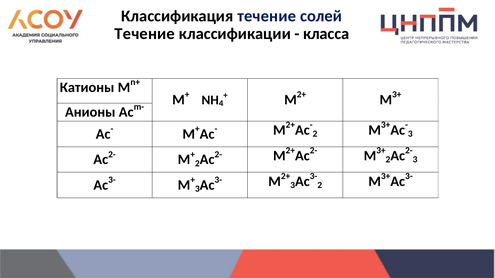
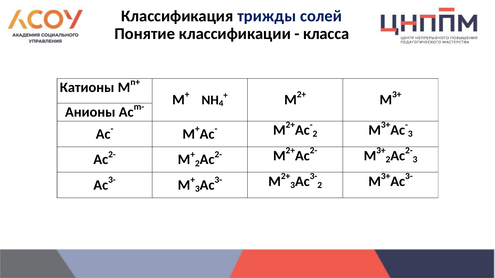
Классификация течение: течение -> трижды
Течение at (145, 34): Течение -> Понятие
